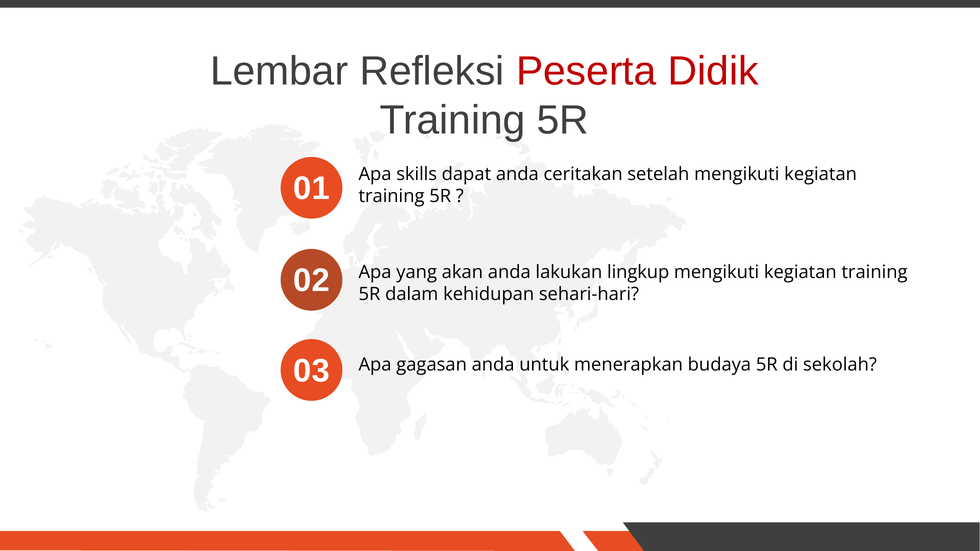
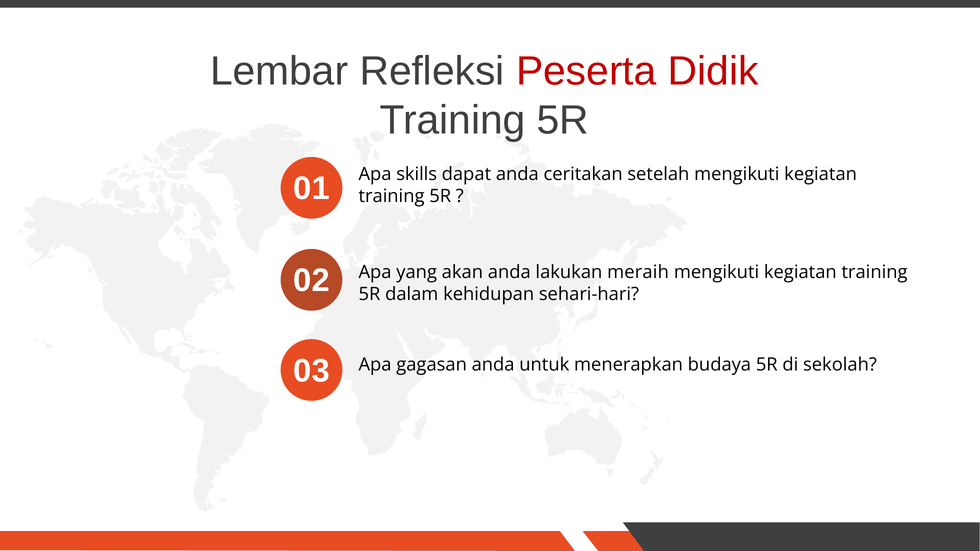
lingkup: lingkup -> meraih
